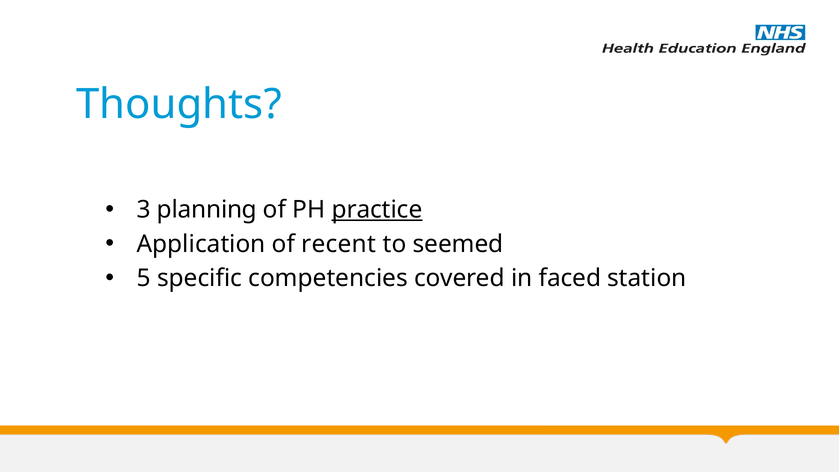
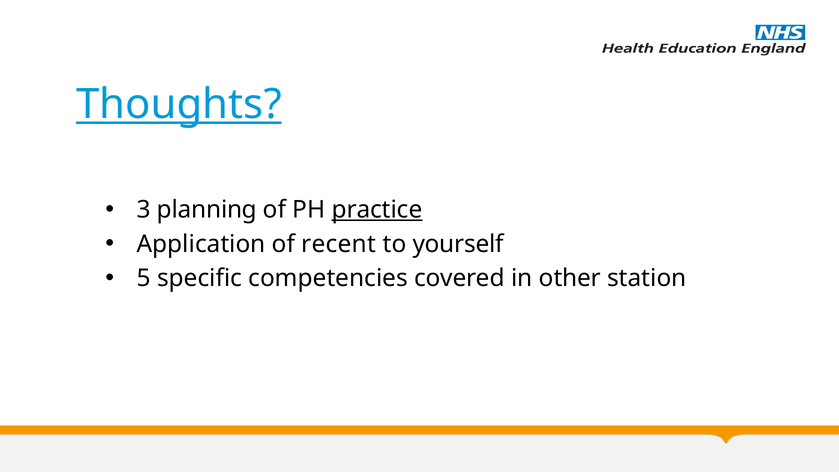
Thoughts underline: none -> present
seemed: seemed -> yourself
faced: faced -> other
